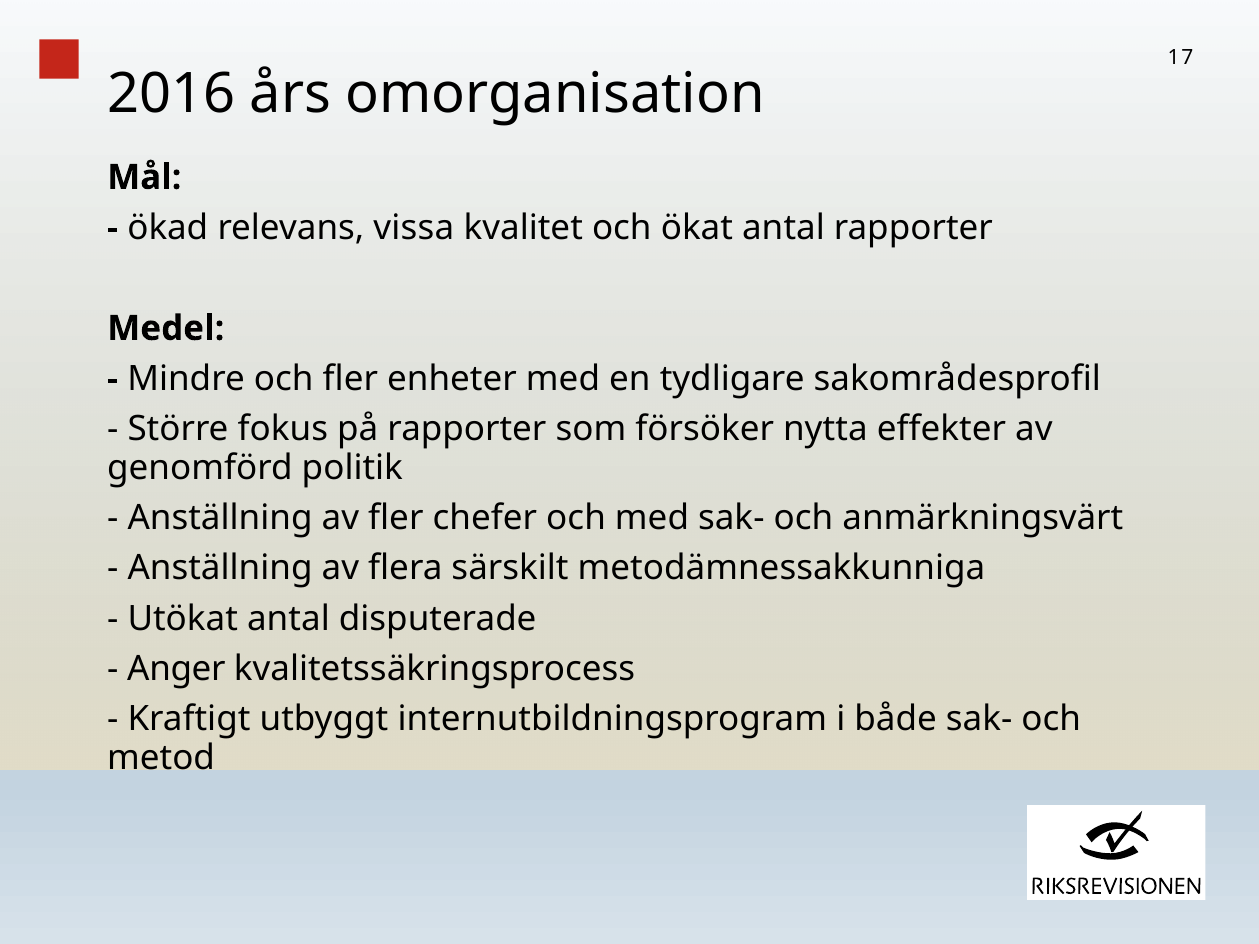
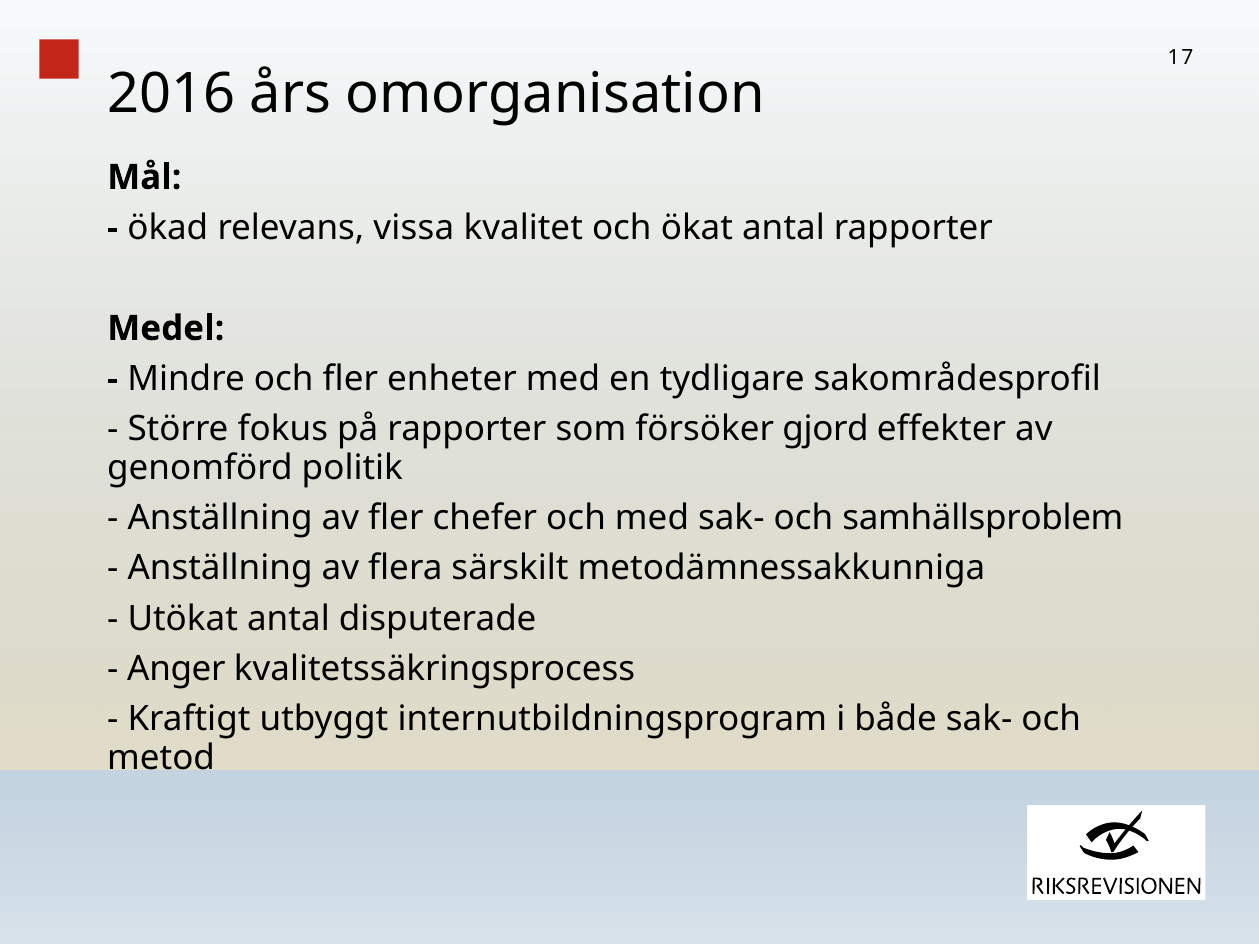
nytta: nytta -> gjord
anmärkningsvärt: anmärkningsvärt -> samhällsproblem
